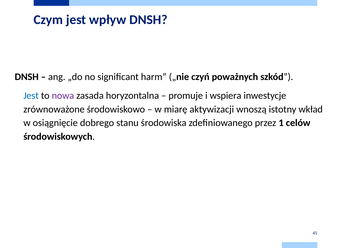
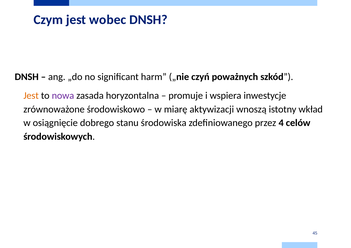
wpływ: wpływ -> wobec
Jest at (31, 96) colour: blue -> orange
1: 1 -> 4
